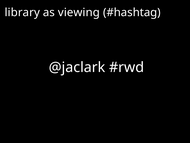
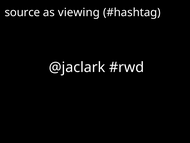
library: library -> source
